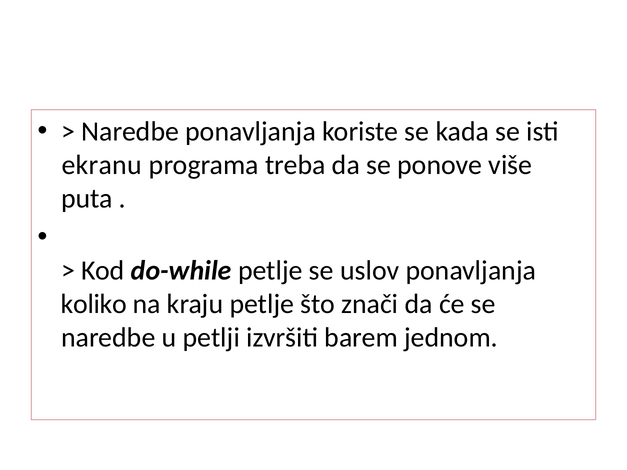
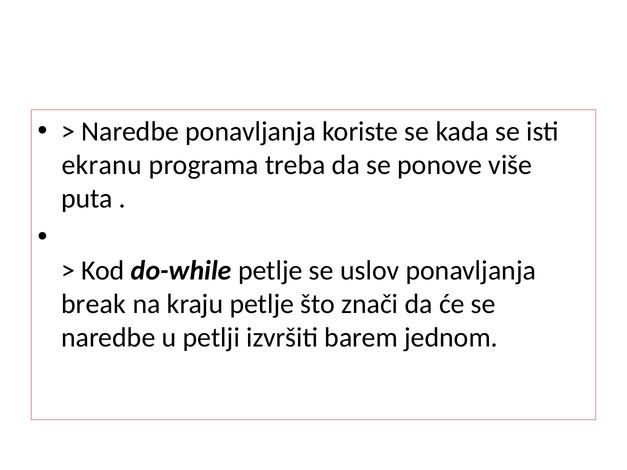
koliko: koliko -> break
